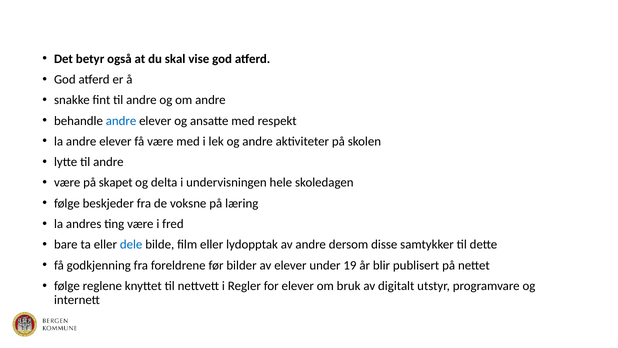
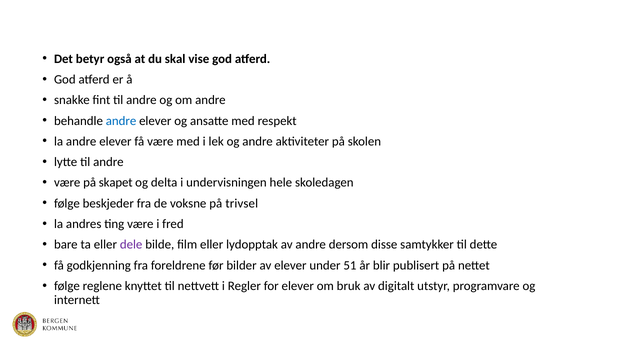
læring: læring -> trivsel
dele colour: blue -> purple
19: 19 -> 51
